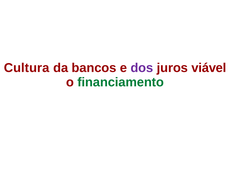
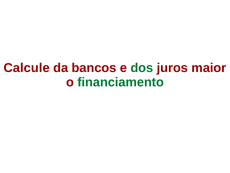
Cultura: Cultura -> Calcule
dos colour: purple -> green
viável: viável -> maior
